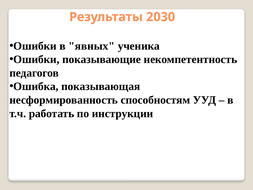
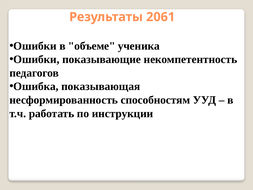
2030: 2030 -> 2061
явных: явных -> объеме
